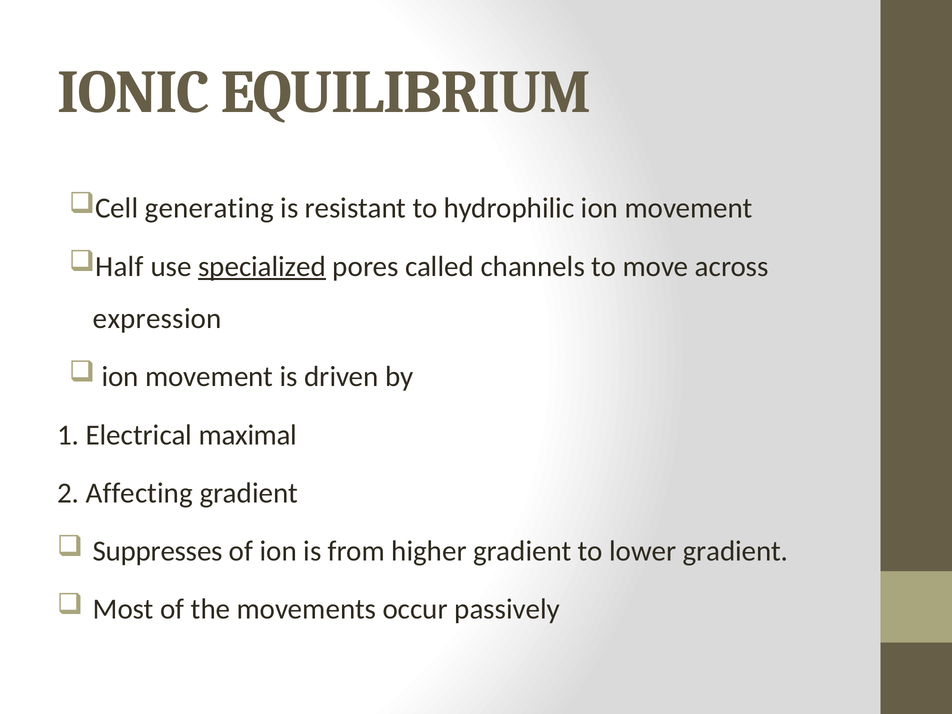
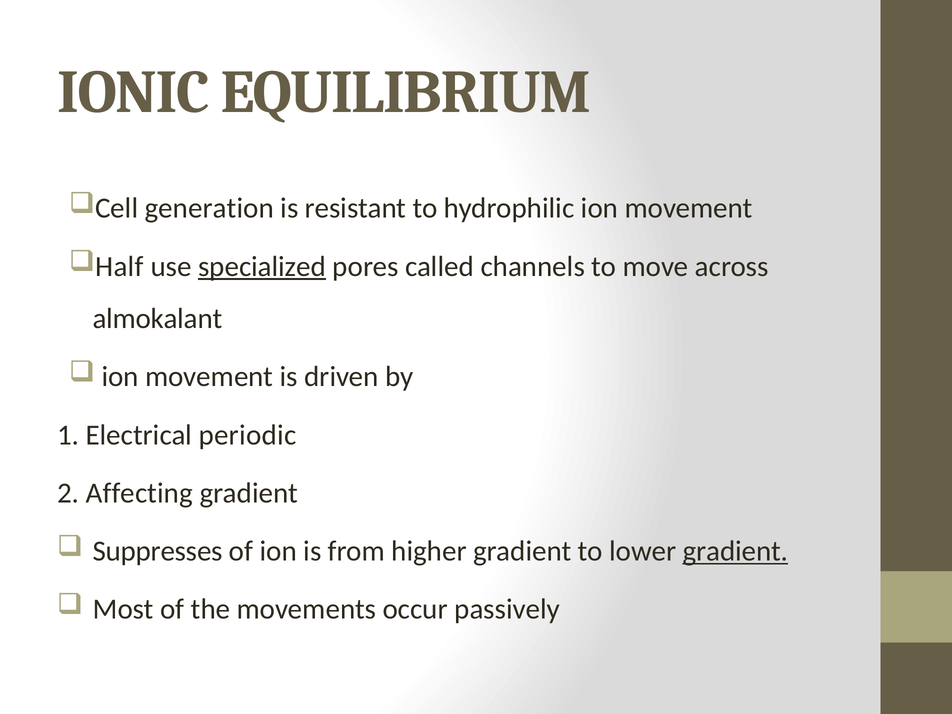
generating: generating -> generation
expression: expression -> almokalant
maximal: maximal -> periodic
gradient at (736, 551) underline: none -> present
